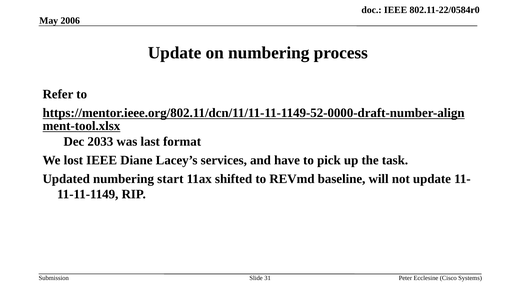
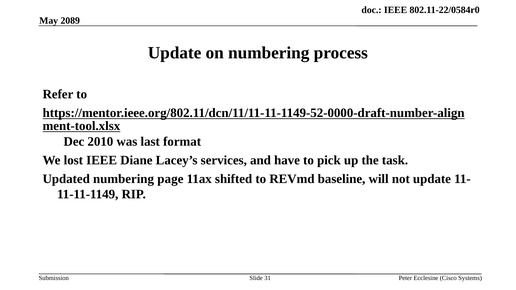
2006: 2006 -> 2089
2033: 2033 -> 2010
start: start -> page
